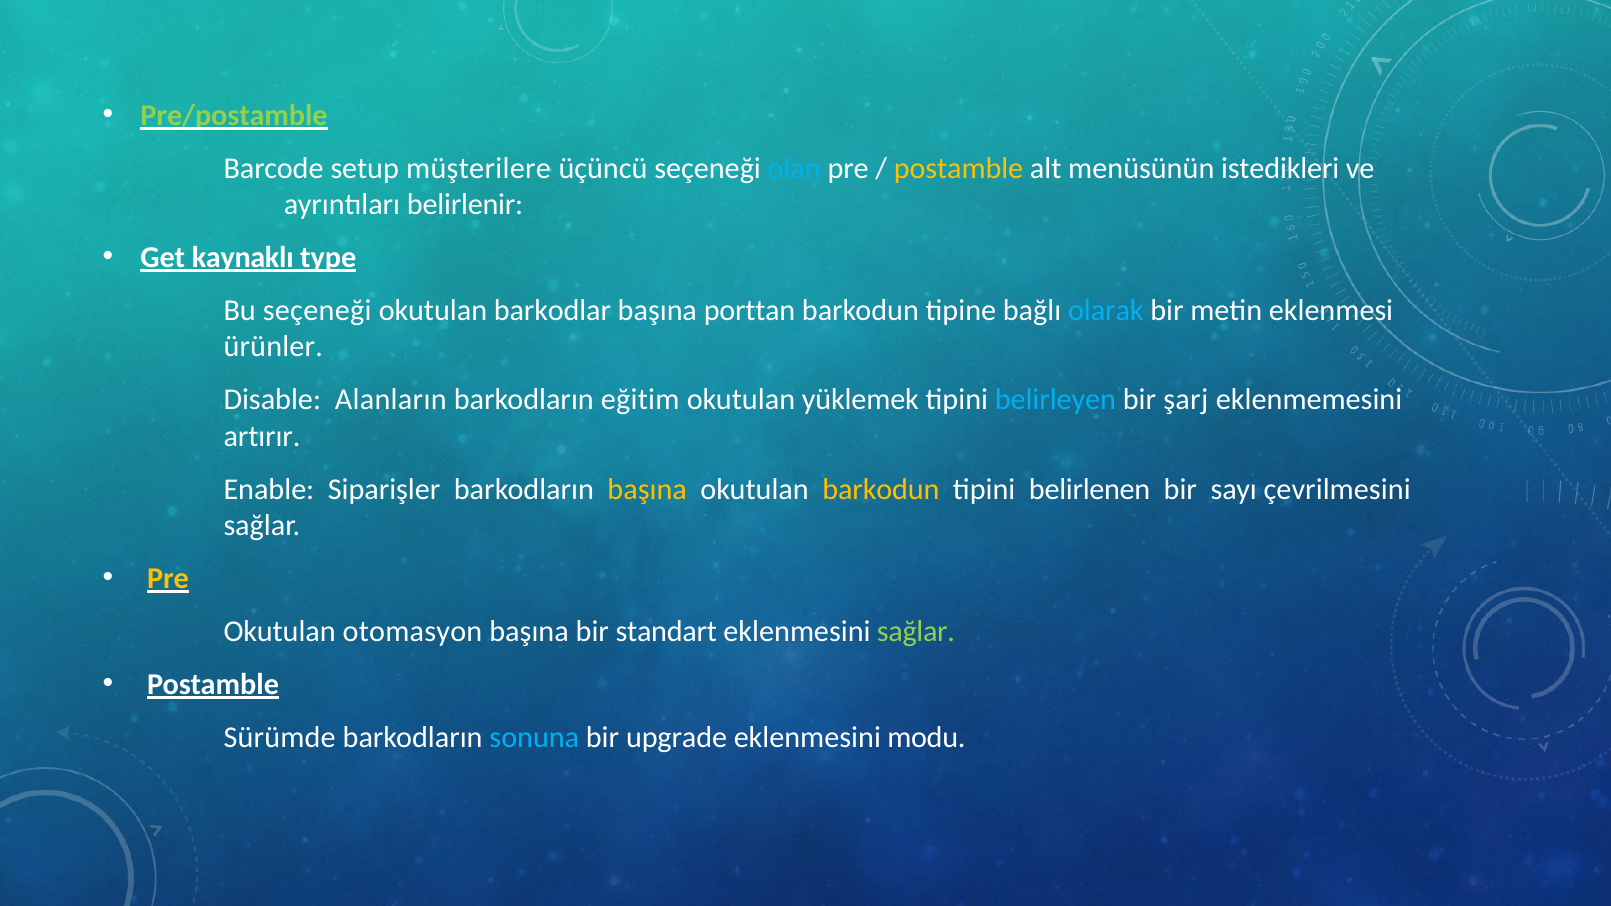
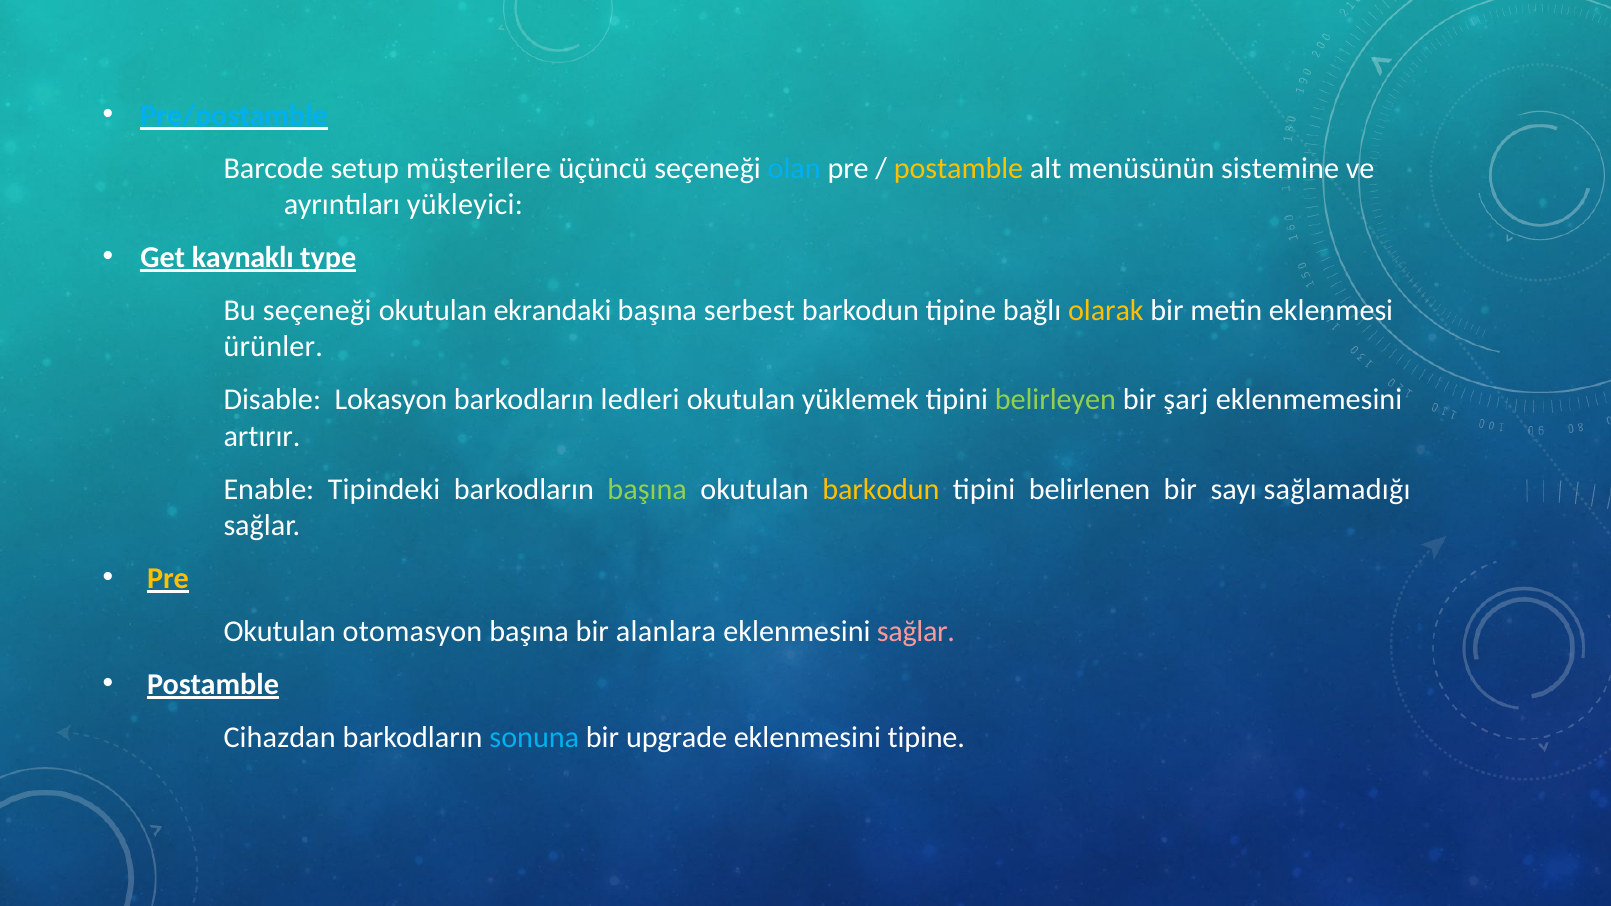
Pre/postamble colour: light green -> light blue
istedikleri: istedikleri -> sistemine
belirlenir: belirlenir -> yükleyici
barkodlar: barkodlar -> ekrandaki
porttan: porttan -> serbest
olarak colour: light blue -> yellow
Alanların: Alanların -> Lokasyon
eğitim: eğitim -> ledleri
belirleyen colour: light blue -> light green
Siparişler: Siparişler -> Tipindeki
başına at (647, 489) colour: yellow -> light green
çevrilmesini: çevrilmesini -> sağlamadığı
standart: standart -> alanlara
sağlar at (916, 631) colour: light green -> pink
Sürümde: Sürümde -> Cihazdan
eklenmesini modu: modu -> tipine
